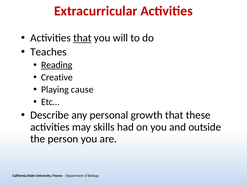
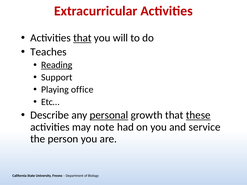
Creative: Creative -> Support
cause: cause -> office
personal underline: none -> present
these underline: none -> present
skills: skills -> note
outside: outside -> service
